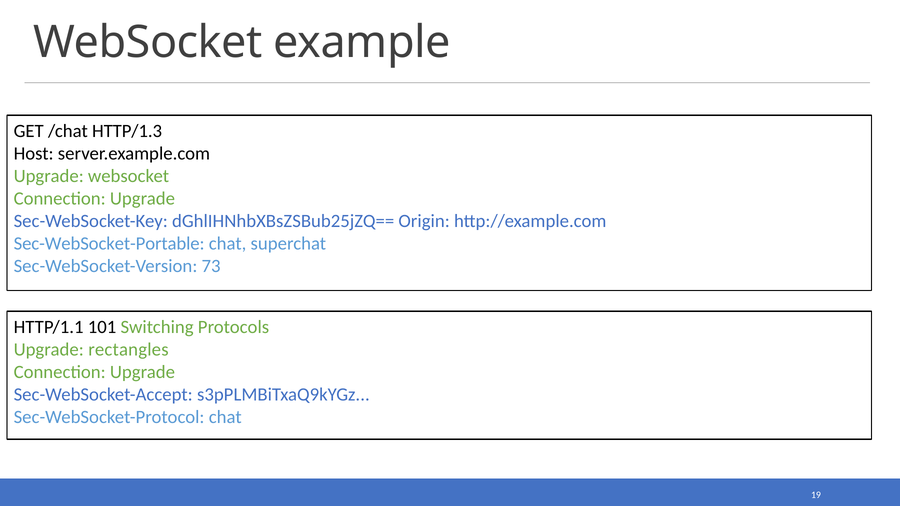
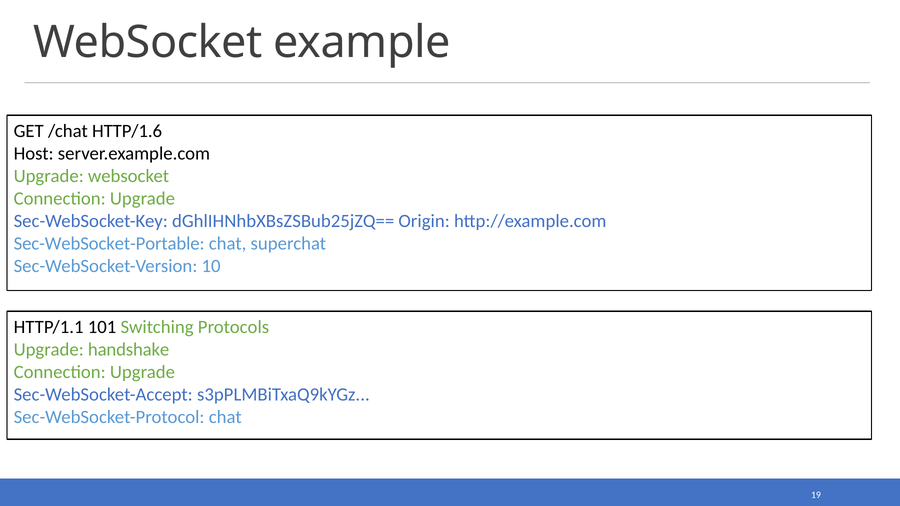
HTTP/1.3: HTTP/1.3 -> HTTP/1.6
73: 73 -> 10
rectangles: rectangles -> handshake
